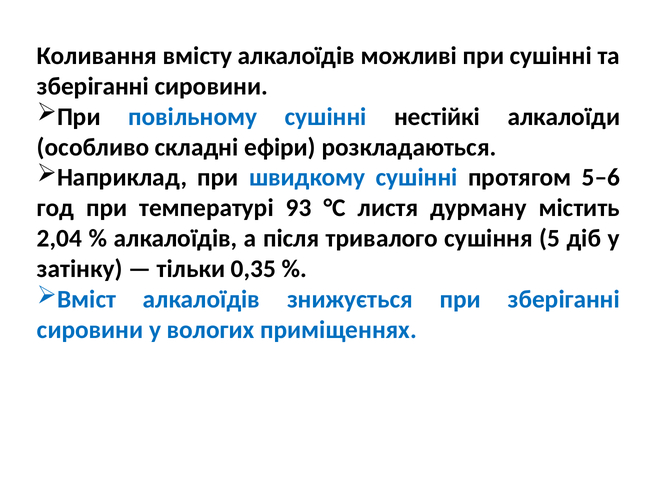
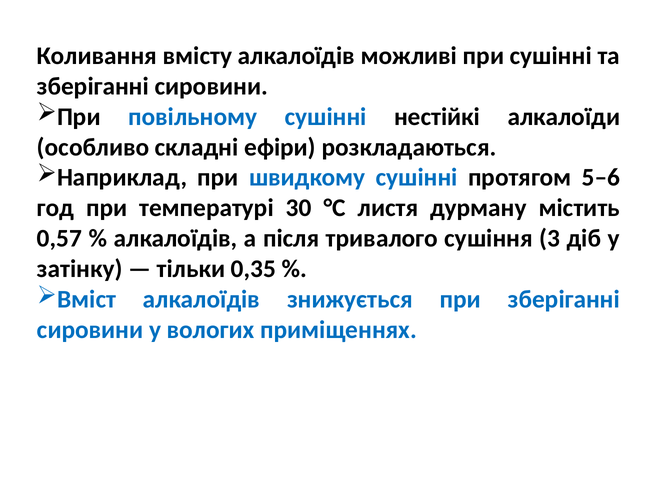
93: 93 -> 30
2,04: 2,04 -> 0,57
5: 5 -> 3
